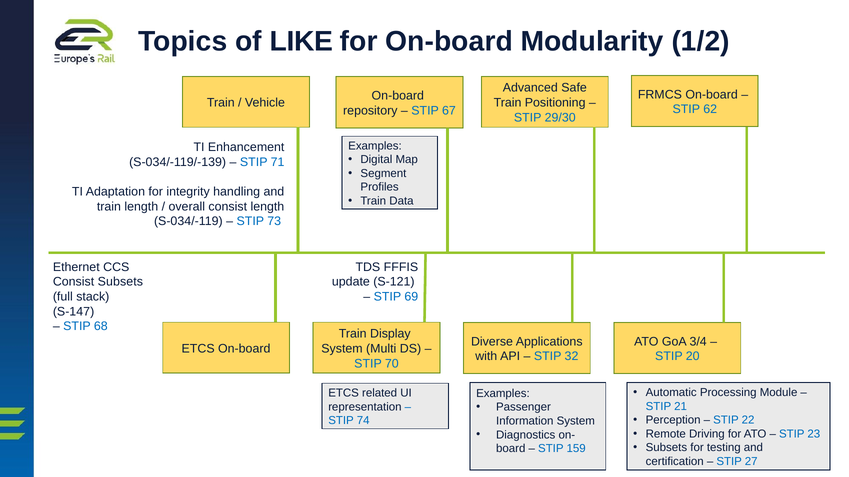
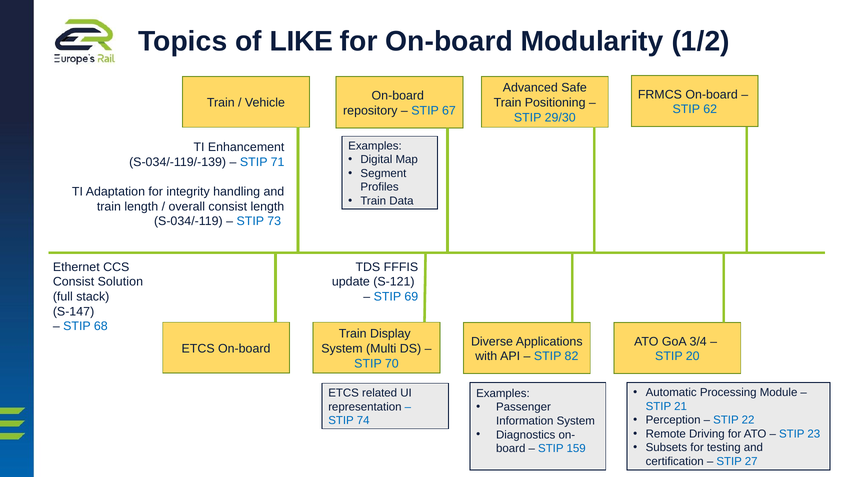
Consist Subsets: Subsets -> Solution
32: 32 -> 82
